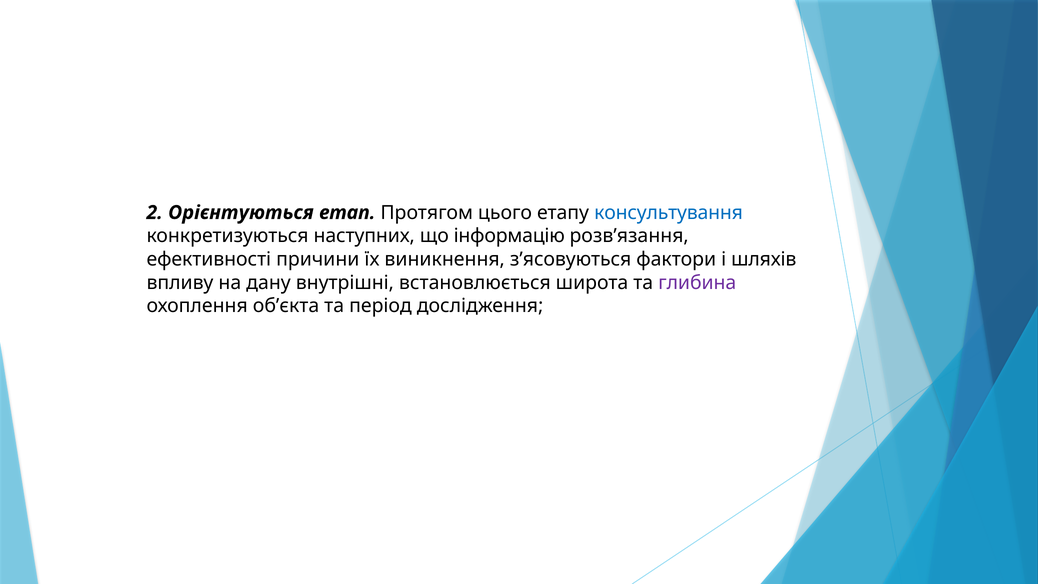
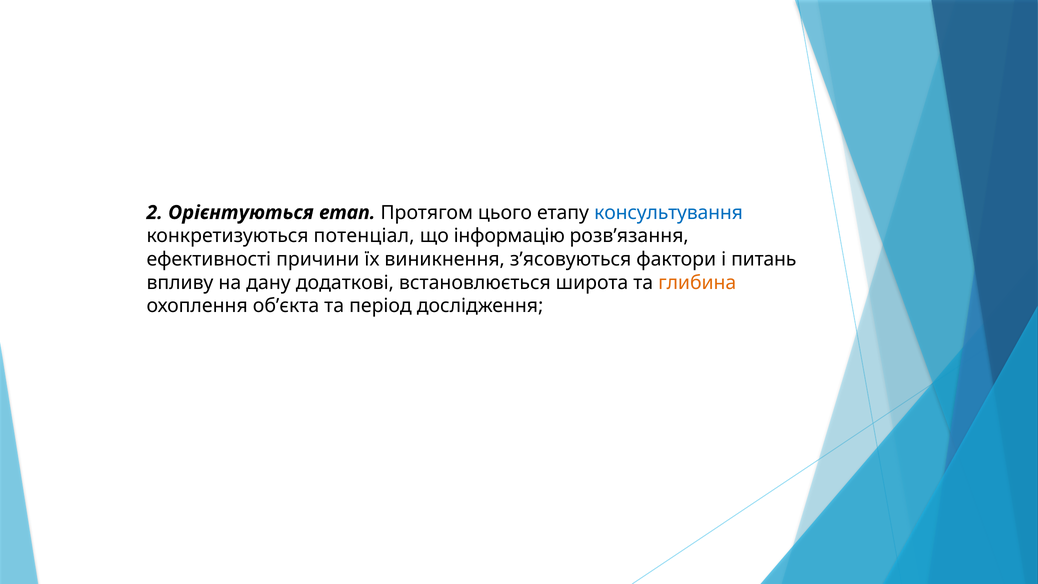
наступних: наступних -> потенціал
шляхів: шляхів -> питань
внутрішні: внутрішні -> додаткові
глибина colour: purple -> orange
